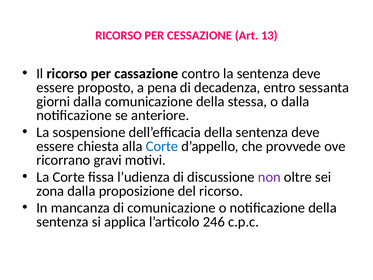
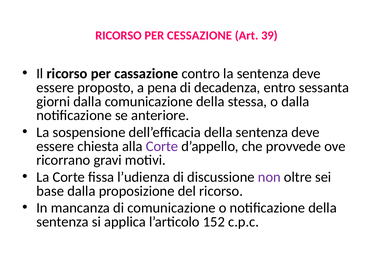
13: 13 -> 39
Corte at (162, 146) colour: blue -> purple
zona: zona -> base
246: 246 -> 152
